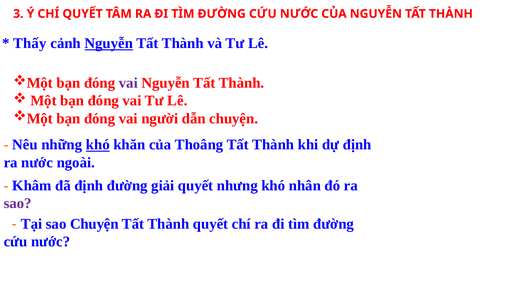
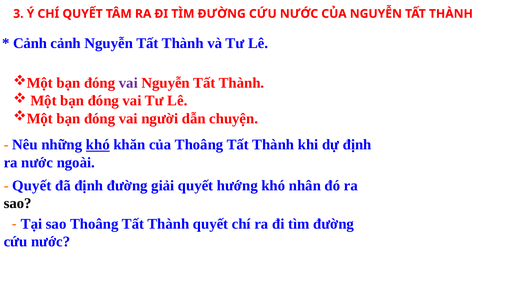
Thấy at (30, 43): Thấy -> Cảnh
Nguyễn at (109, 43) underline: present -> none
Khâm at (32, 186): Khâm -> Quyết
nhưng: nhưng -> hướng
sao at (18, 203) colour: purple -> black
sao Chuyện: Chuyện -> Thoâng
